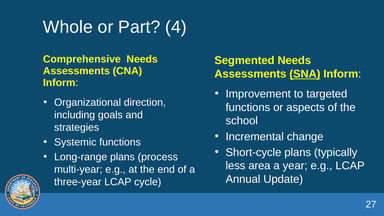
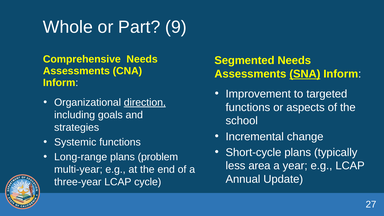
4: 4 -> 9
direction underline: none -> present
process: process -> problem
